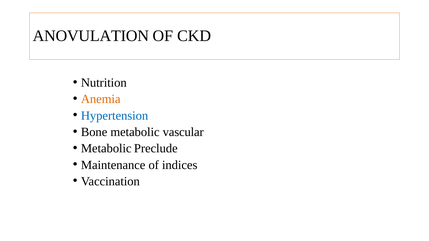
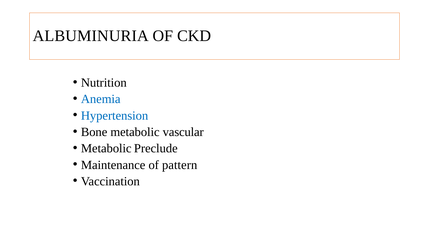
ANOVULATION: ANOVULATION -> ALBUMINURIA
Anemia colour: orange -> blue
indices: indices -> pattern
